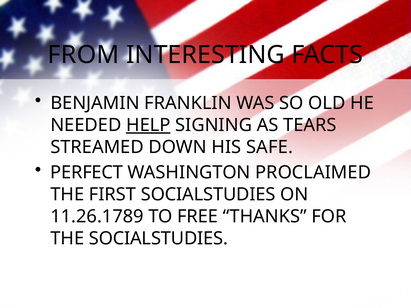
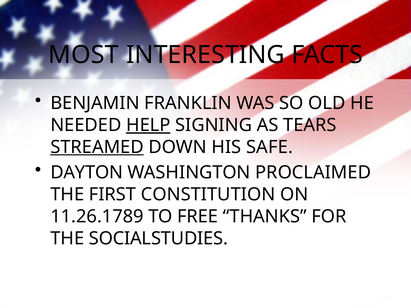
FROM: FROM -> MOST
STREAMED underline: none -> present
PERFECT: PERFECT -> DAYTON
FIRST SOCIALSTUDIES: SOCIALSTUDIES -> CONSTITUTION
